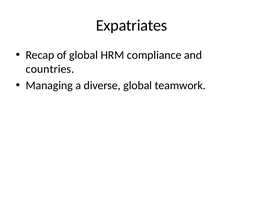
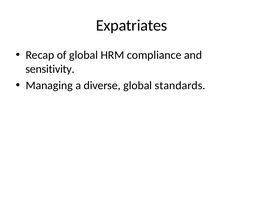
countries: countries -> sensitivity
teamwork: teamwork -> standards
